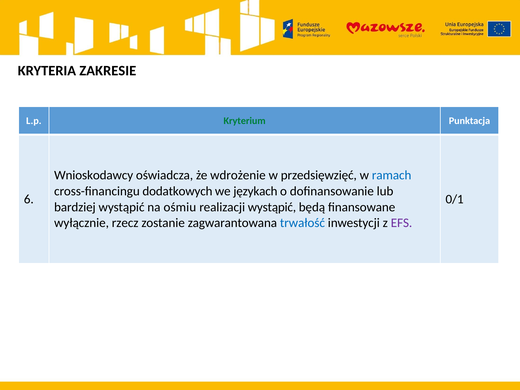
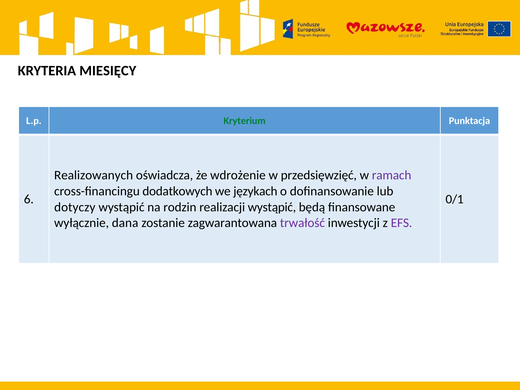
ZAKRESIE: ZAKRESIE -> MIESIĘCY
Wnioskodawcy: Wnioskodawcy -> Realizowanych
ramach colour: blue -> purple
bardziej: bardziej -> dotyczy
ośmiu: ośmiu -> rodzin
rzecz: rzecz -> dana
trwałość colour: blue -> purple
